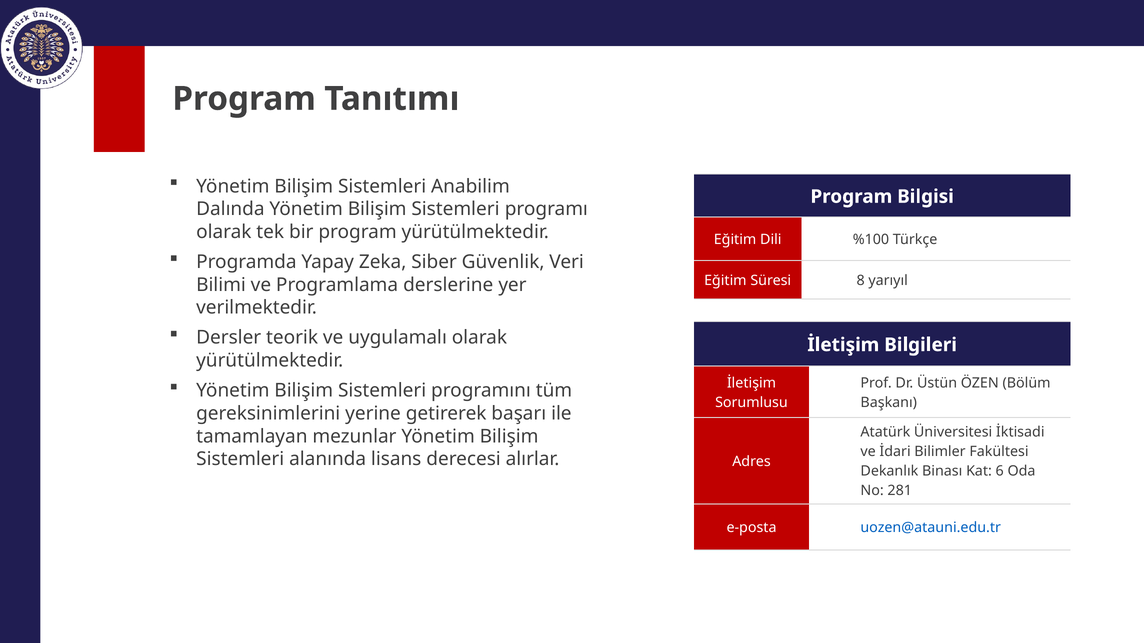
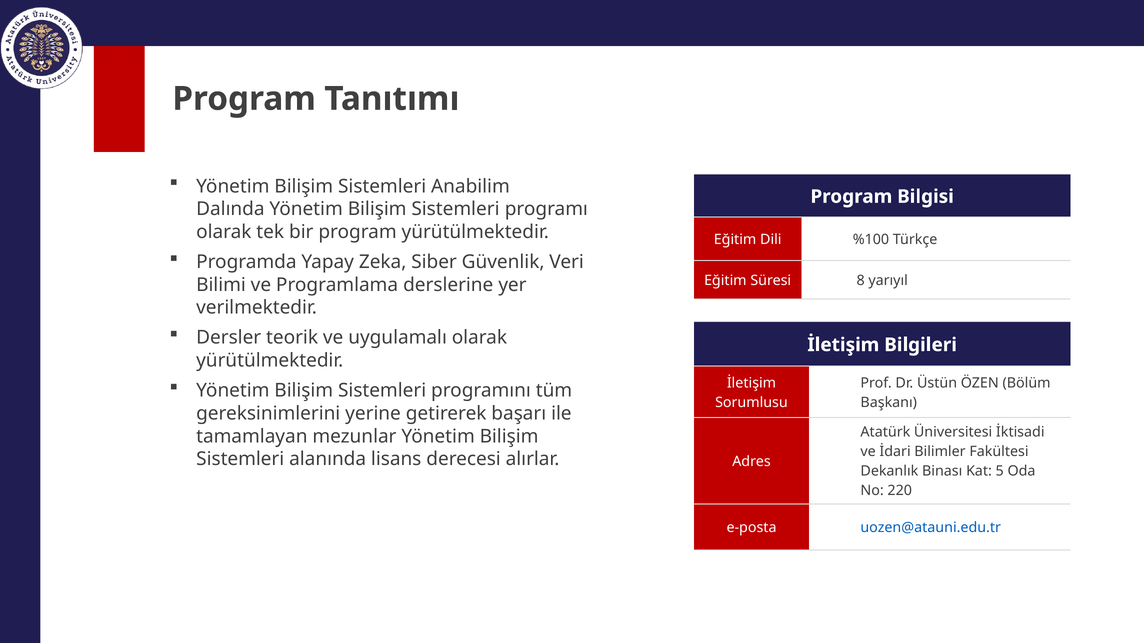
6: 6 -> 5
281: 281 -> 220
